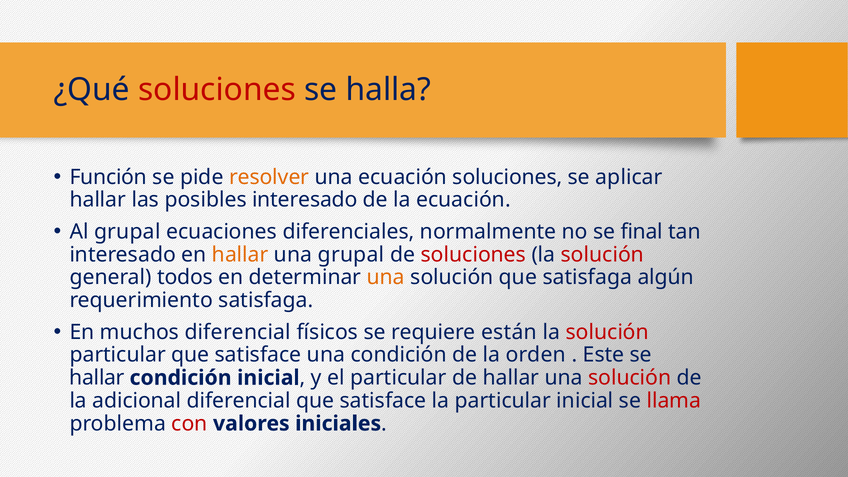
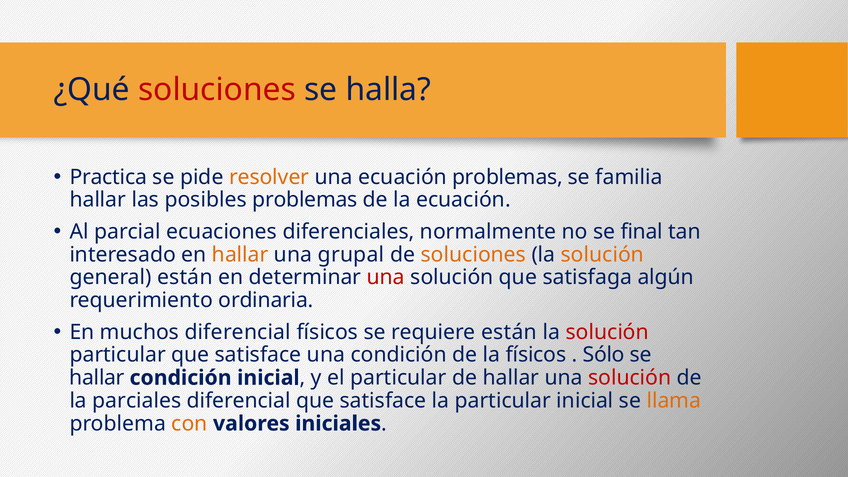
Función: Función -> Practica
ecuación soluciones: soluciones -> problemas
aplicar: aplicar -> familia
posibles interesado: interesado -> problemas
Al grupal: grupal -> parcial
soluciones at (473, 255) colour: red -> orange
solución at (602, 255) colour: red -> orange
general todos: todos -> están
una at (386, 277) colour: orange -> red
requerimiento satisfaga: satisfaga -> ordinaria
la orden: orden -> físicos
Este: Este -> Sólo
adicional: adicional -> parciales
llama colour: red -> orange
con colour: red -> orange
